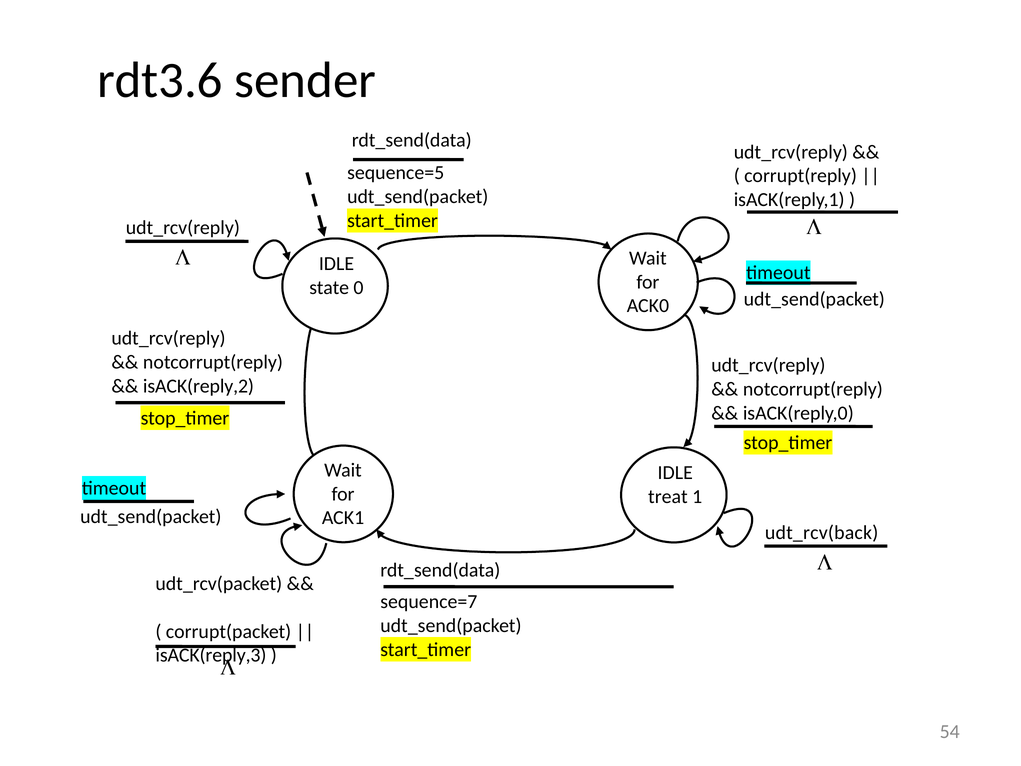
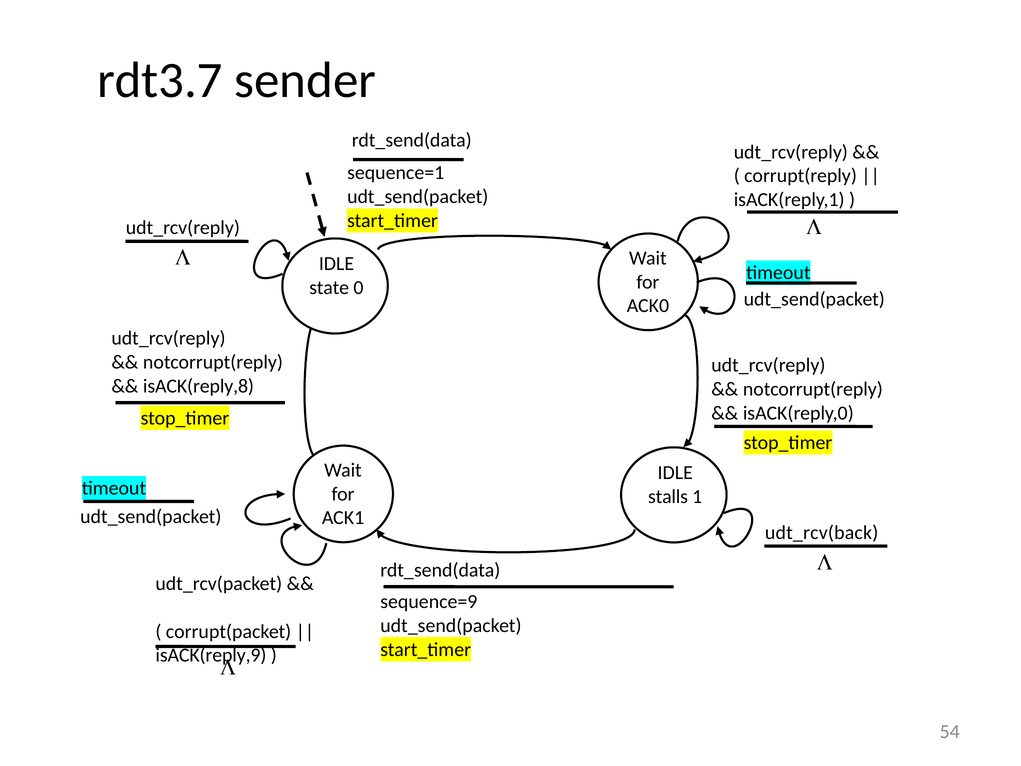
rdt3.6: rdt3.6 -> rdt3.7
sequence=5: sequence=5 -> sequence=1
isACK(reply,2: isACK(reply,2 -> isACK(reply,8
treat: treat -> stalls
sequence=7: sequence=7 -> sequence=9
isACK(reply,3: isACK(reply,3 -> isACK(reply,9
